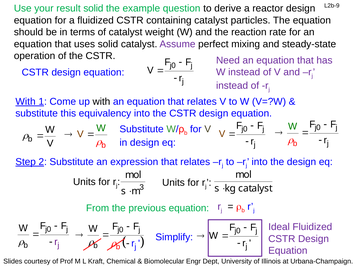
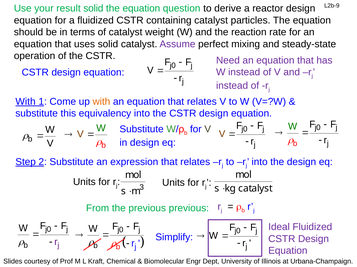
example at (141, 8): example -> equation
with at (101, 102) colour: black -> orange
previous equation: equation -> previous
